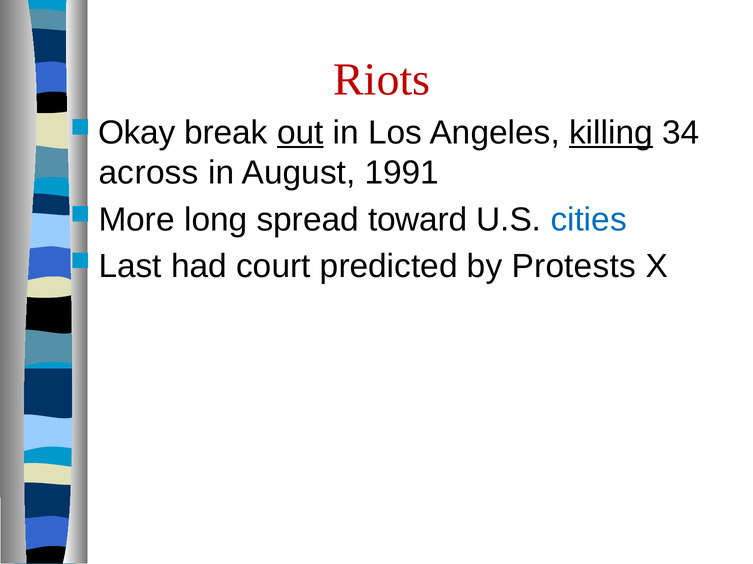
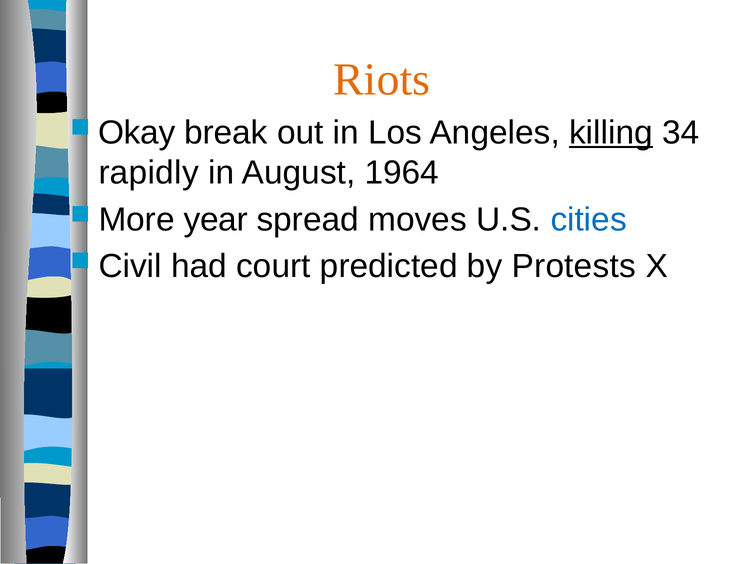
Riots colour: red -> orange
out underline: present -> none
across: across -> rapidly
1991: 1991 -> 1964
long: long -> year
toward: toward -> moves
Last: Last -> Civil
